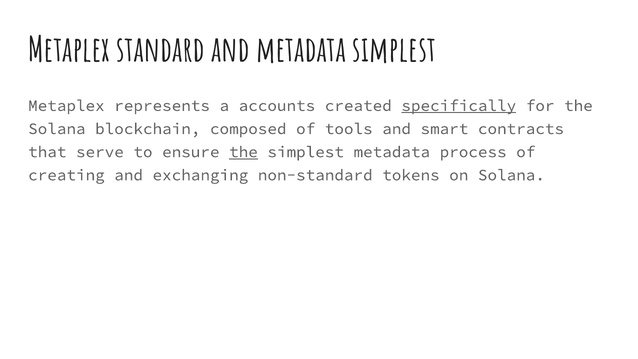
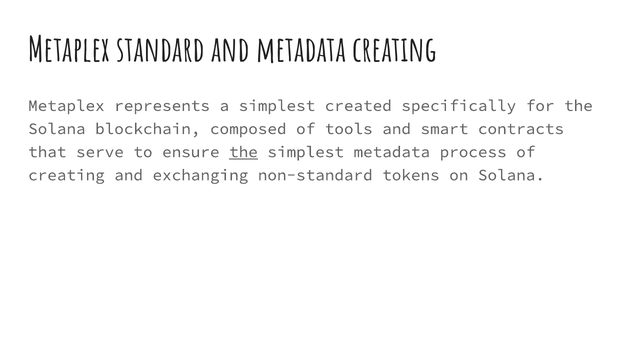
metadata simplest: simplest -> creating
a accounts: accounts -> simplest
specifically underline: present -> none
